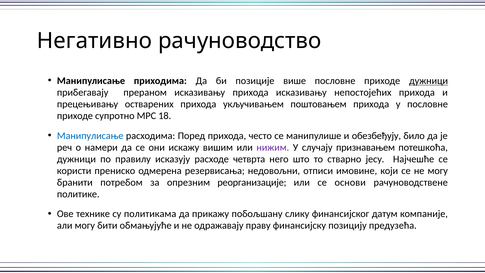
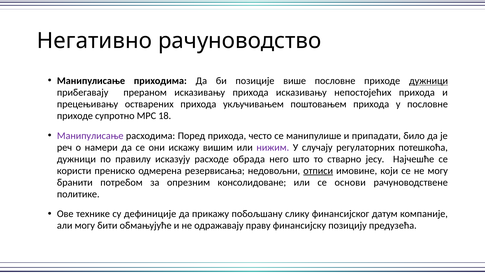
Манипулисање at (90, 136) colour: blue -> purple
обезбеђују: обезбеђују -> припадати
признавањем: признавањем -> регулаторних
четврта: четврта -> обрада
отписи underline: none -> present
реорганизације: реорганизације -> консолидоване
политикама: политикама -> дефиниције
